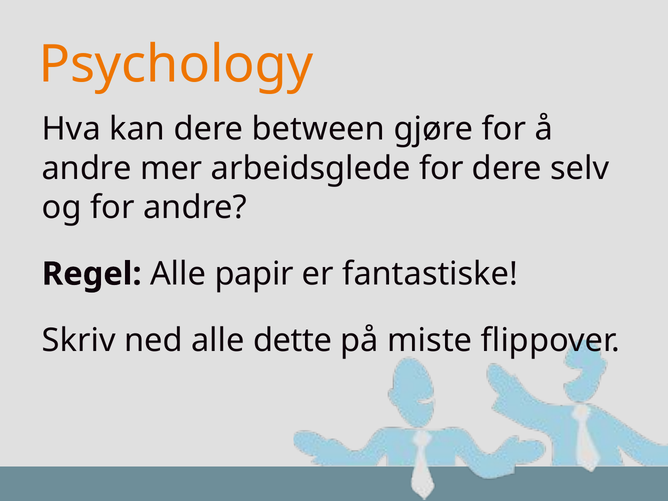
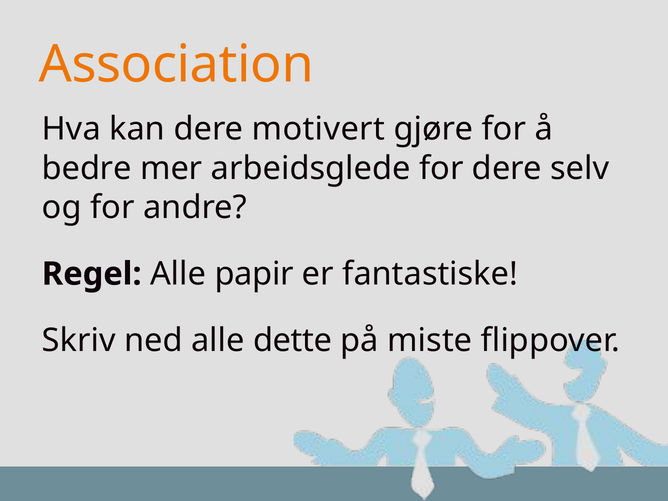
Psychology: Psychology -> Association
between: between -> motivert
andre at (87, 168): andre -> bedre
